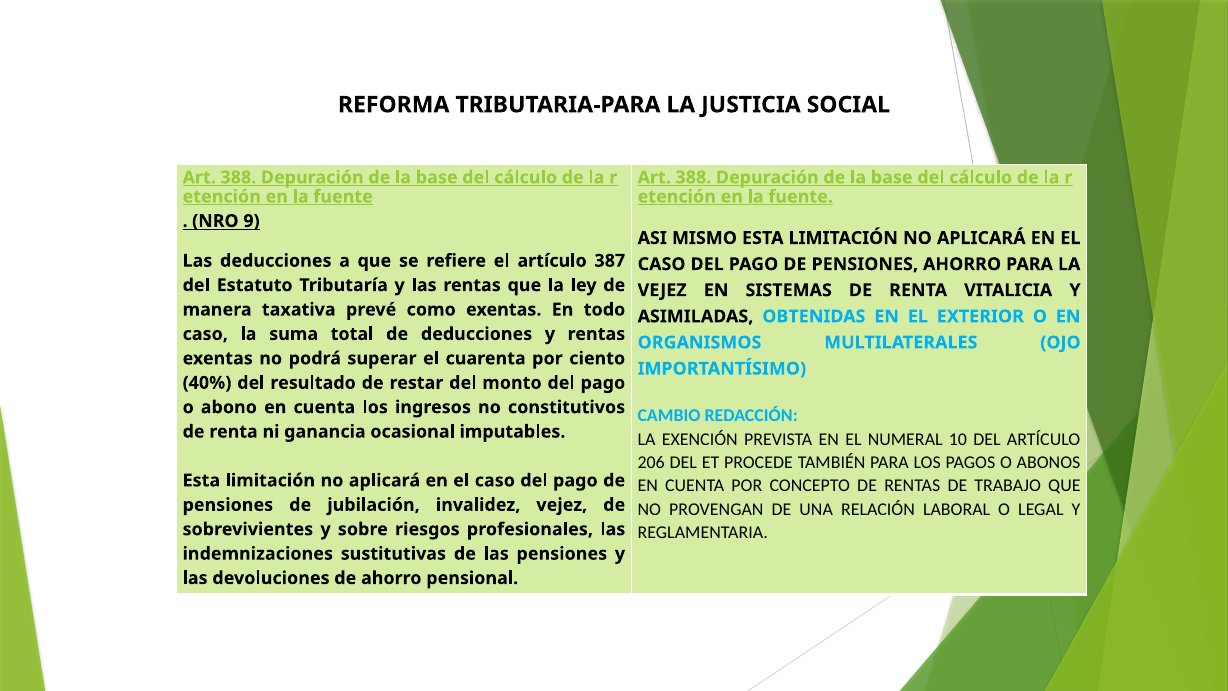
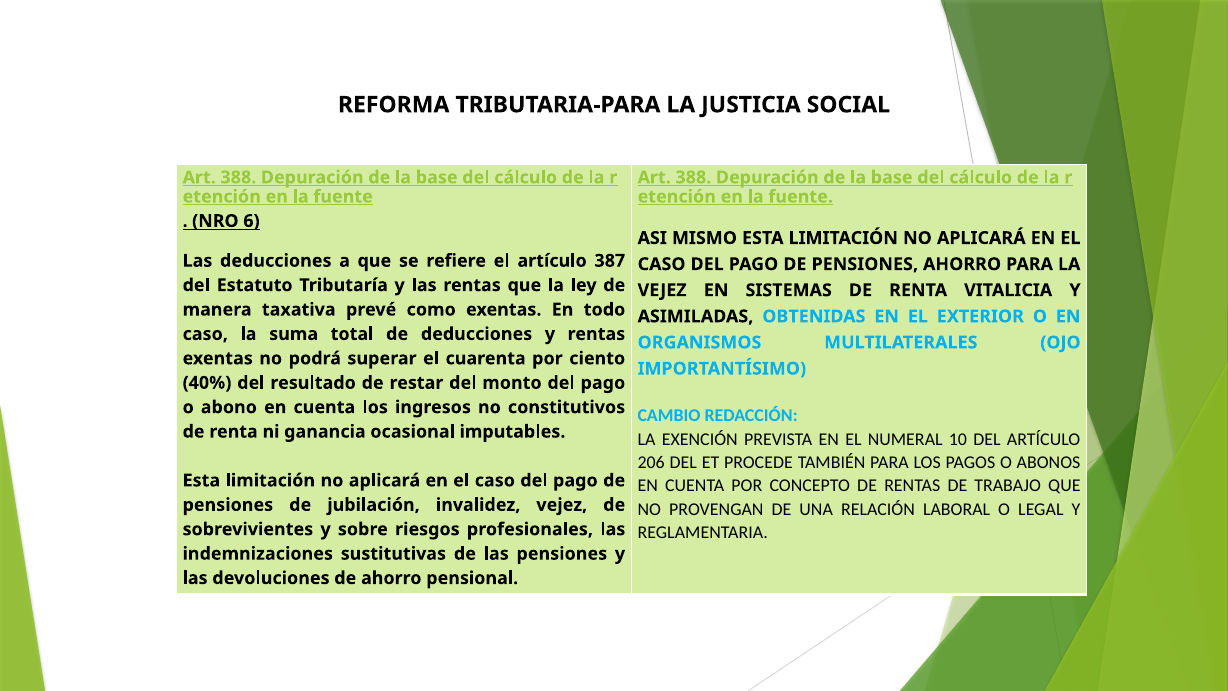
9: 9 -> 6
